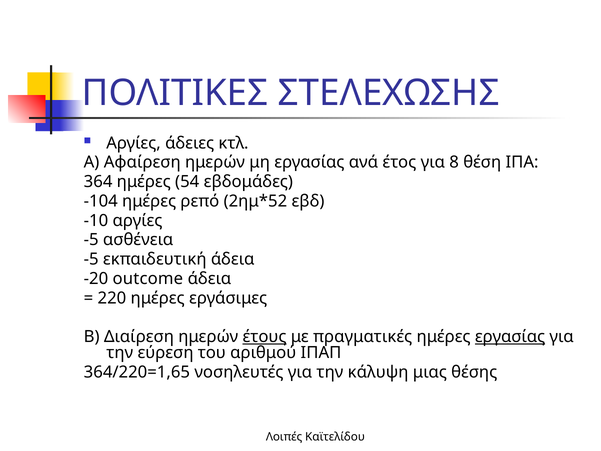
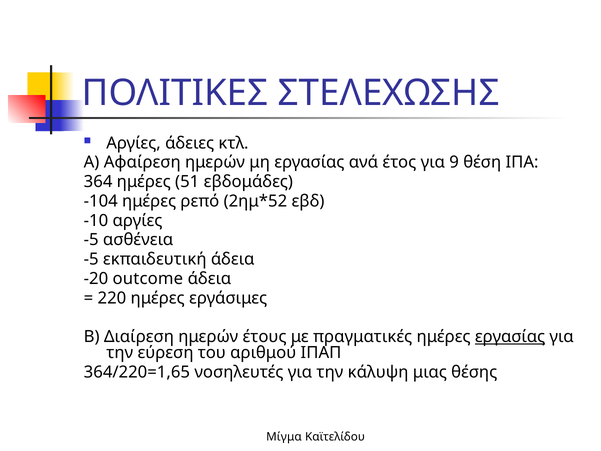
8: 8 -> 9
54: 54 -> 51
έτους underline: present -> none
Λοιπές: Λοιπές -> Μίγμα
